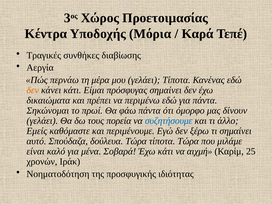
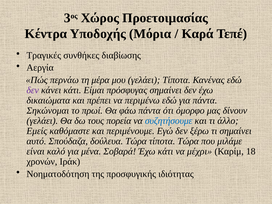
δεν at (33, 90) colour: orange -> purple
αιχμή: αιχμή -> μέχρι
25: 25 -> 18
